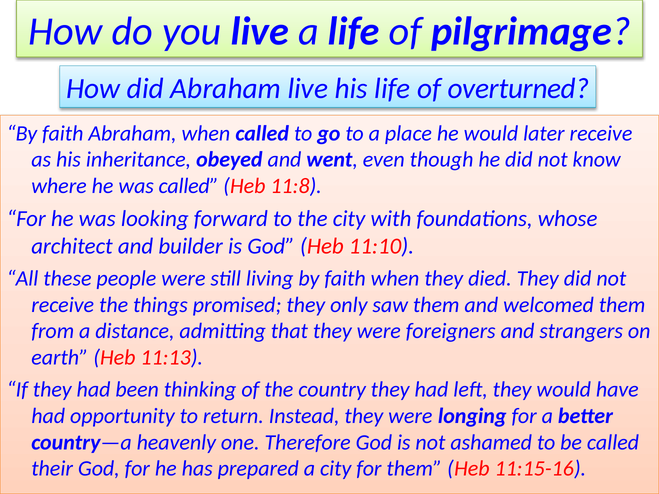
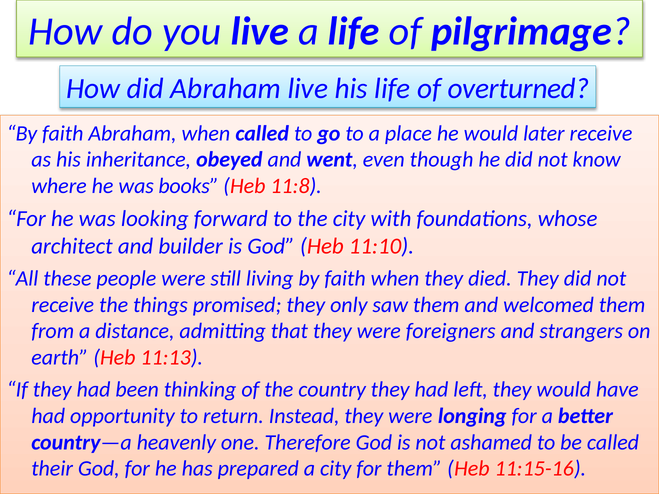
was called: called -> books
